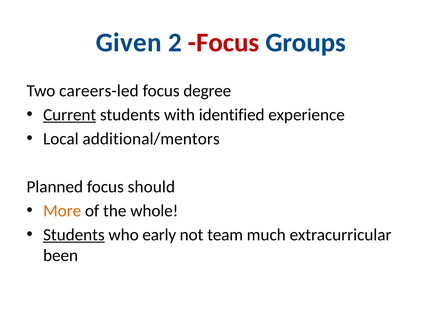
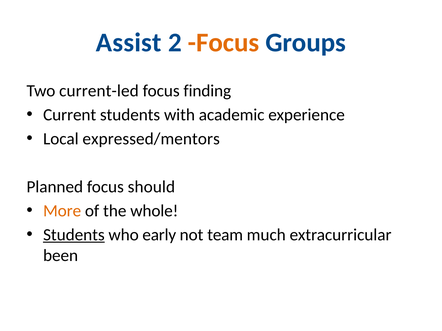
Given: Given -> Assist
Focus at (224, 43) colour: red -> orange
careers-led: careers-led -> current-led
degree: degree -> finding
Current underline: present -> none
identified: identified -> academic
additional/mentors: additional/mentors -> expressed/mentors
